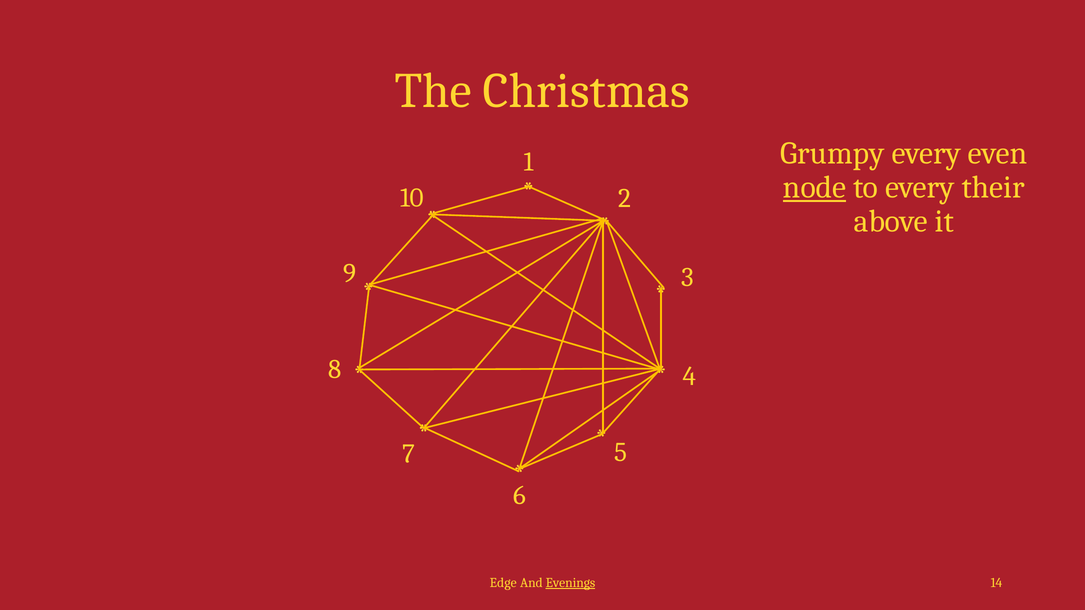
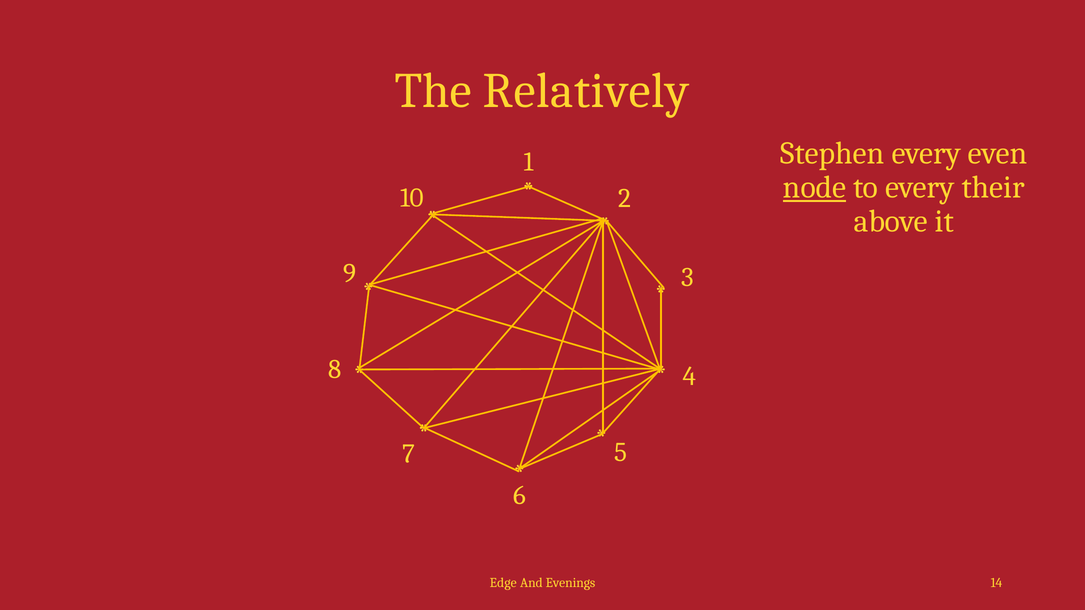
Christmas: Christmas -> Relatively
Grumpy: Grumpy -> Stephen
Evenings underline: present -> none
